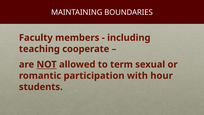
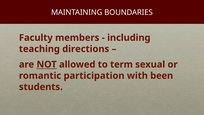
cooperate: cooperate -> directions
hour: hour -> been
